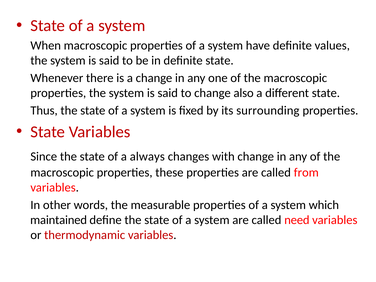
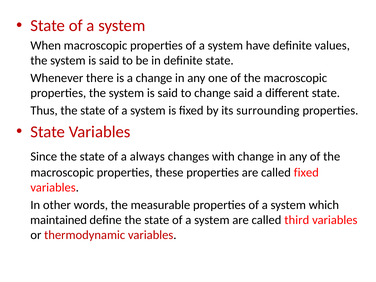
change also: also -> said
called from: from -> fixed
need: need -> third
